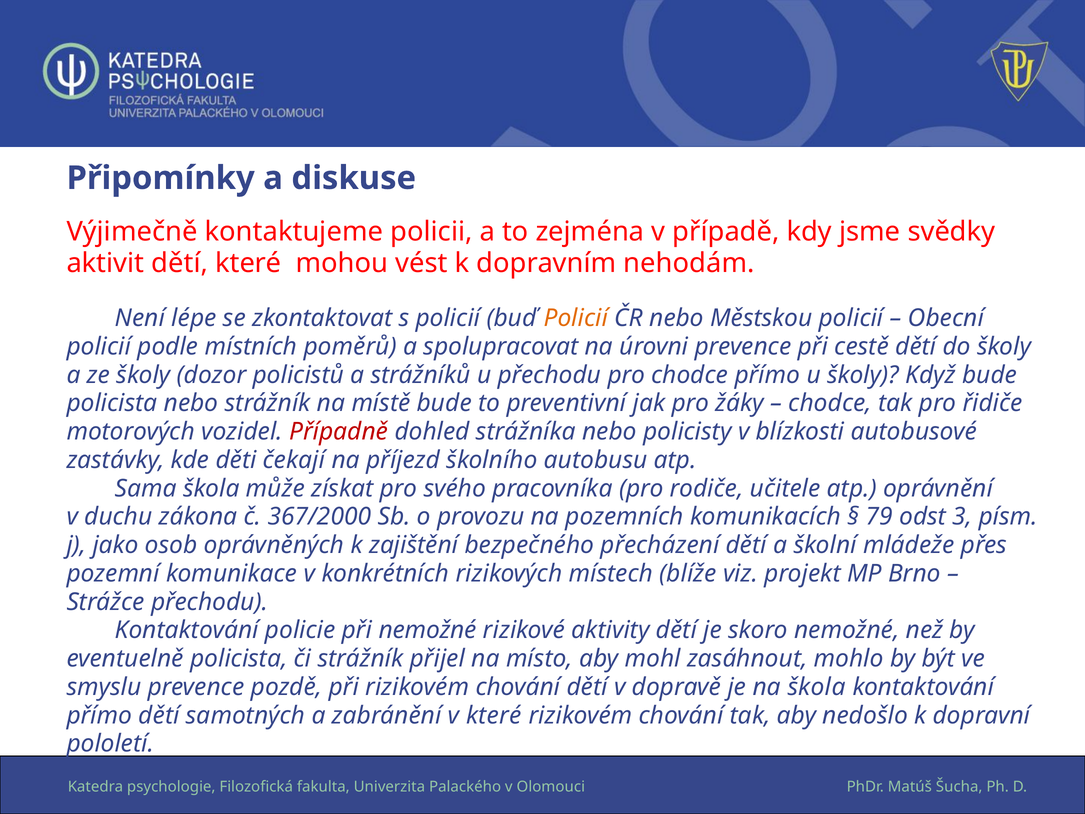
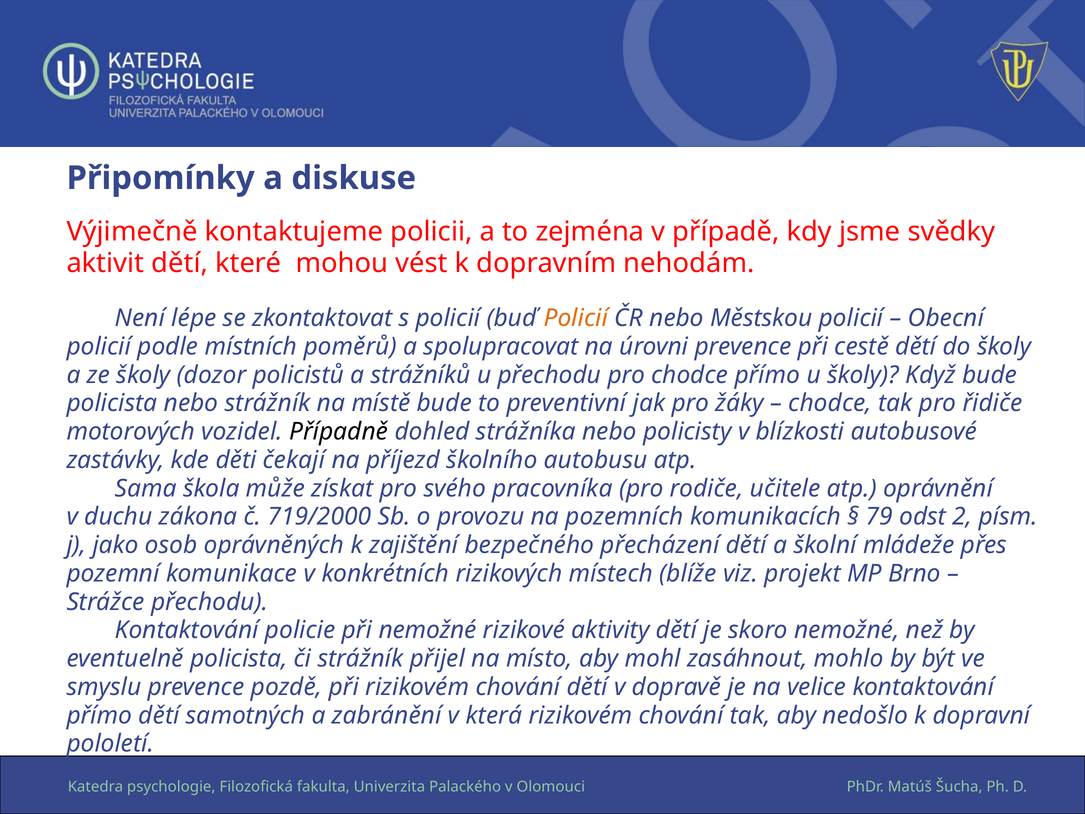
Případně colour: red -> black
367/2000: 367/2000 -> 719/2000
3: 3 -> 2
na škola: škola -> velice
v které: které -> která
